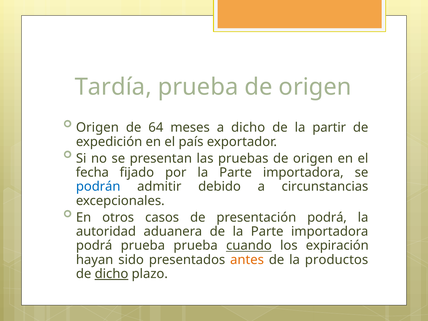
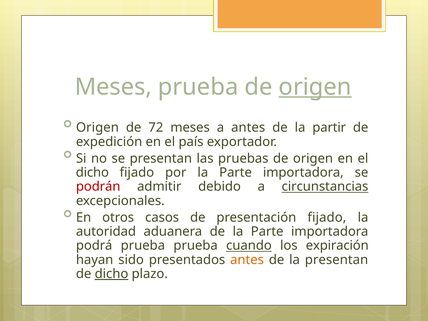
Tardía at (113, 87): Tardía -> Meses
origen at (315, 87) underline: none -> present
64: 64 -> 72
a dicho: dicho -> antes
fecha at (92, 173): fecha -> dicho
podrán colour: blue -> red
circunstancias underline: none -> present
presentación podrá: podrá -> fijado
la productos: productos -> presentan
